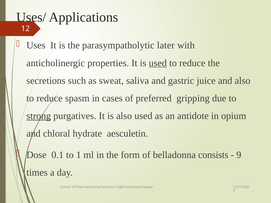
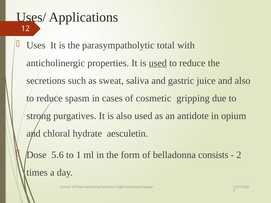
later: later -> total
preferred: preferred -> cosmetic
strong underline: present -> none
0.1: 0.1 -> 5.6
9: 9 -> 2
